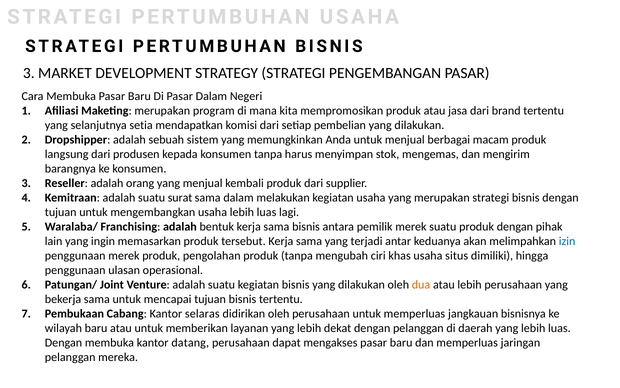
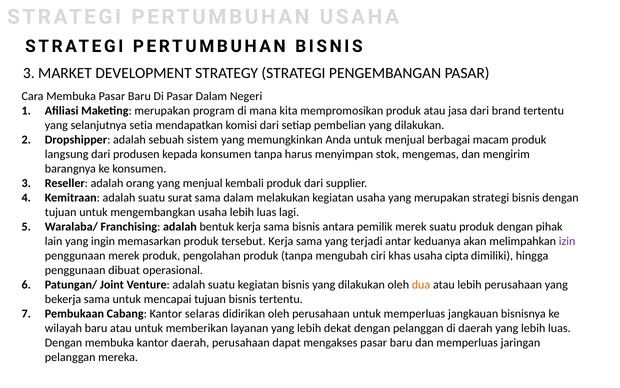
izin colour: blue -> purple
situs: situs -> cipta
ulasan: ulasan -> dibuat
kantor datang: datang -> daerah
